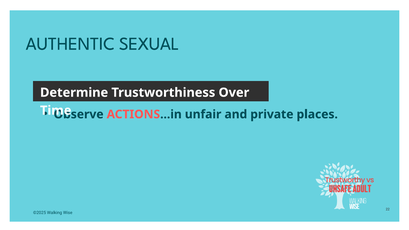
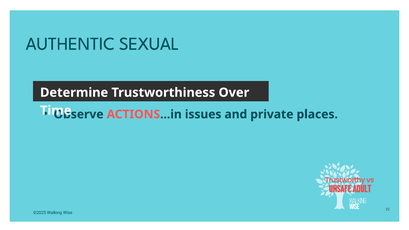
unfair: unfair -> issues
